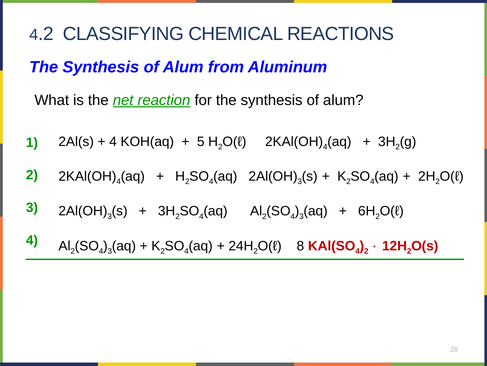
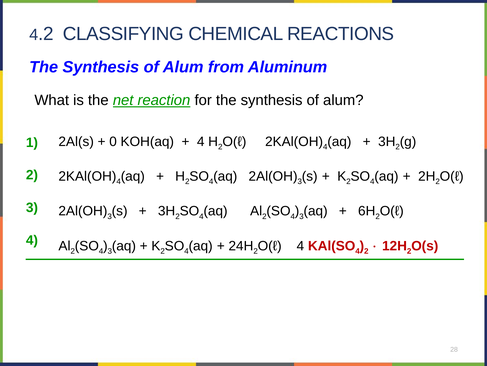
4 at (113, 141): 4 -> 0
5 at (201, 141): 5 -> 4
8 at (300, 245): 8 -> 4
